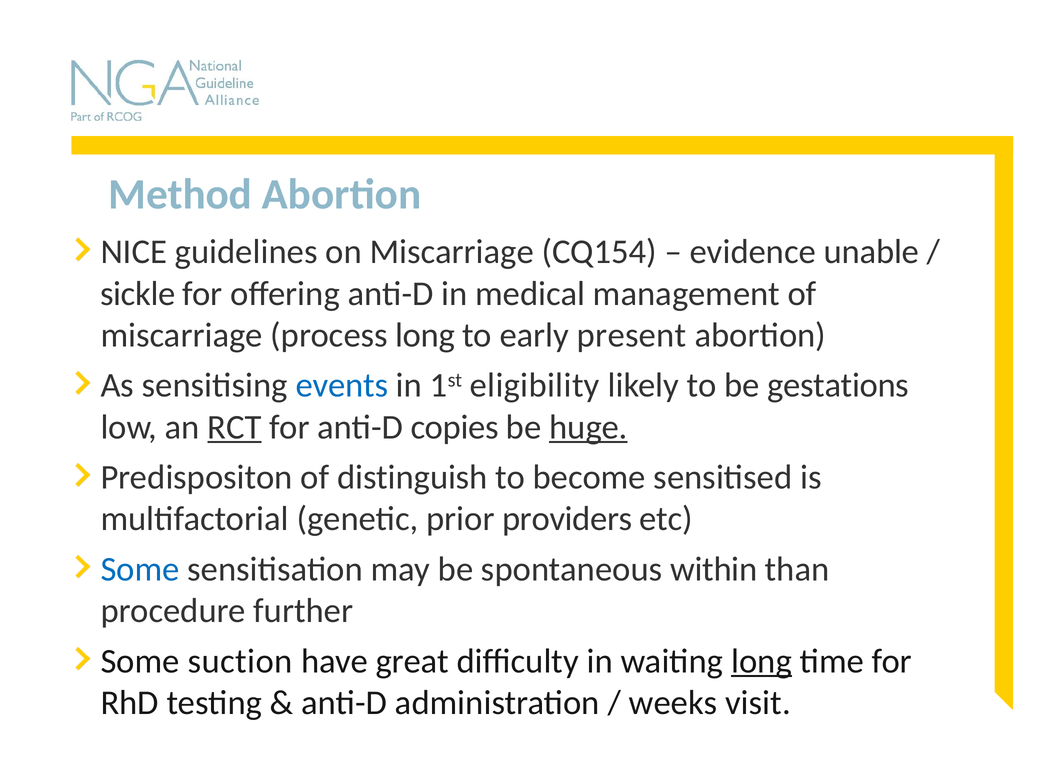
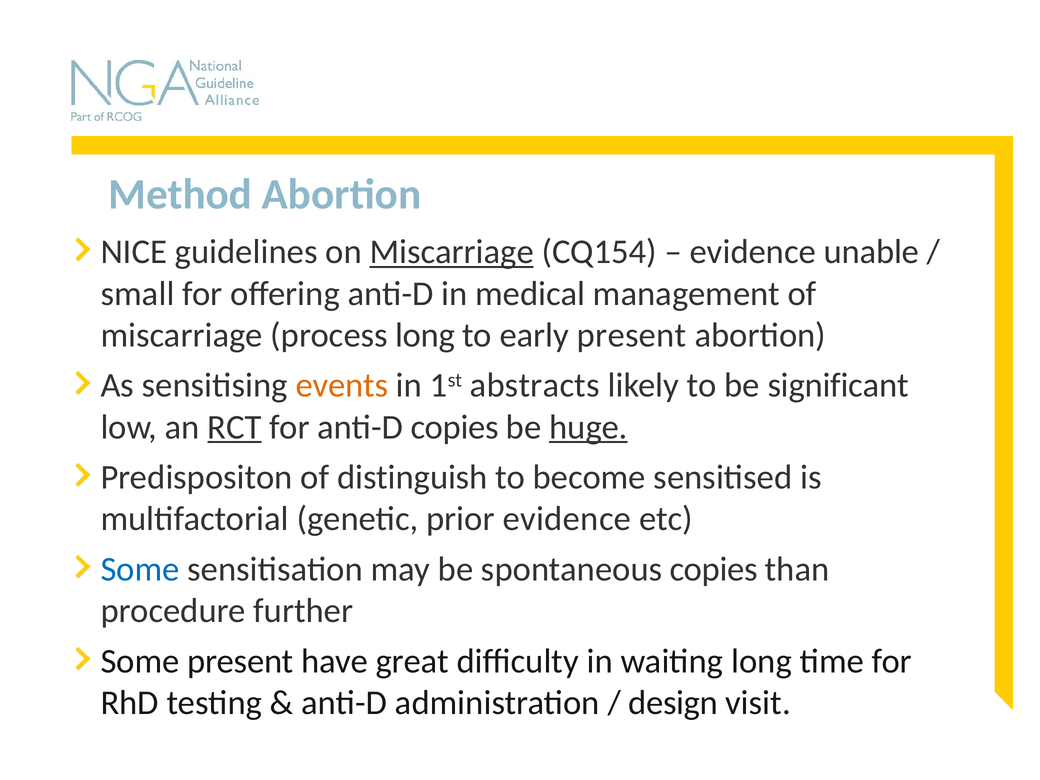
Miscarriage at (452, 252) underline: none -> present
sickle: sickle -> small
events colour: blue -> orange
eligibility: eligibility -> abstracts
gestations: gestations -> significant
prior providers: providers -> evidence
spontaneous within: within -> copies
Some suction: suction -> present
long at (761, 661) underline: present -> none
weeks: weeks -> design
